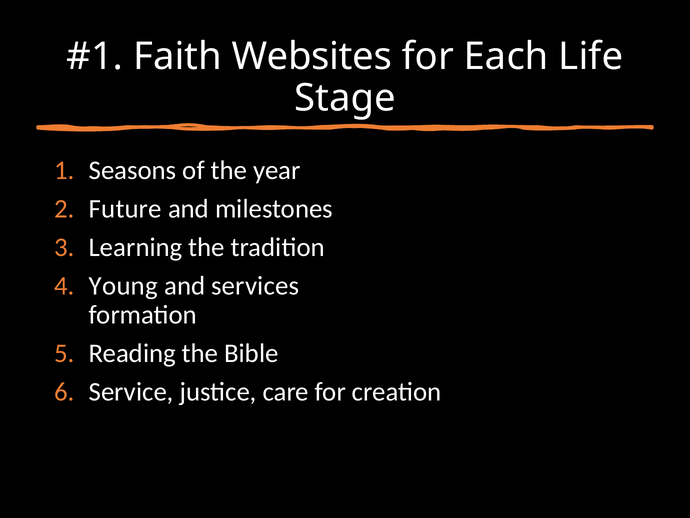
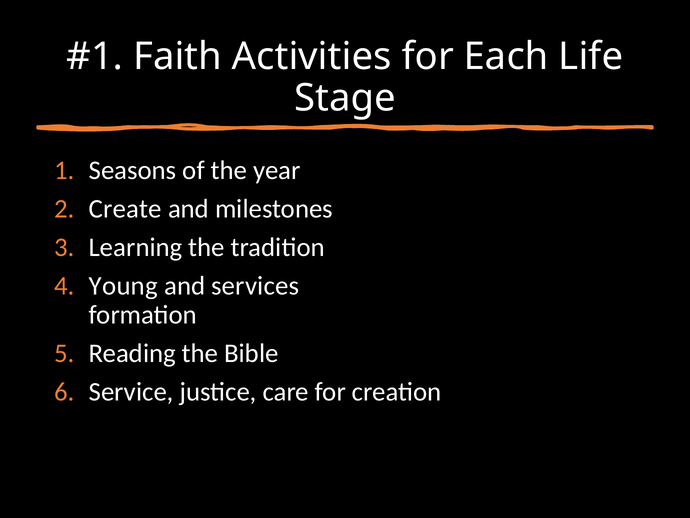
Websites: Websites -> Activities
Future: Future -> Create
